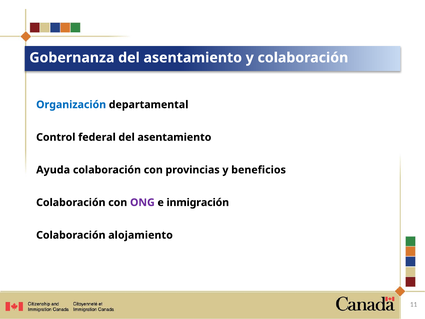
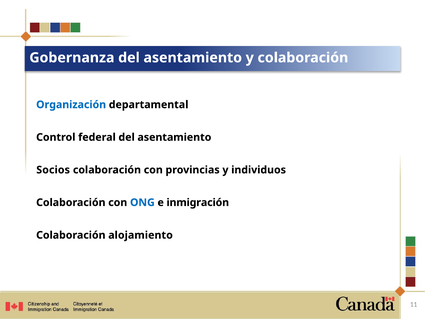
Ayuda: Ayuda -> Socios
beneficios: beneficios -> individuos
ONG colour: purple -> blue
